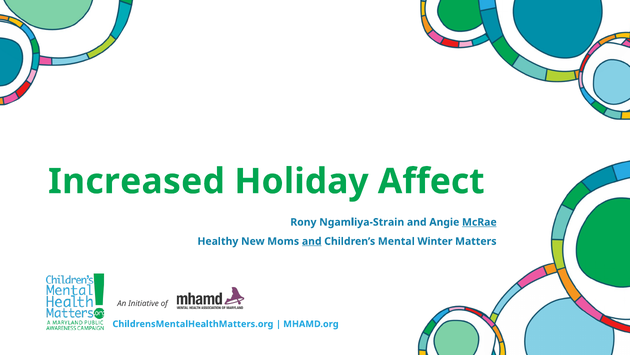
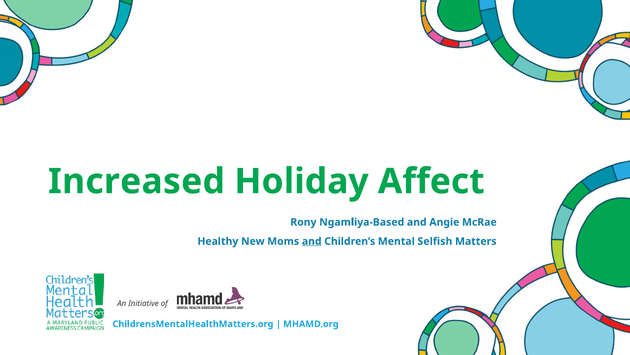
Ngamliya-Strain: Ngamliya-Strain -> Ngamliya-Based
McRae underline: present -> none
Winter: Winter -> Selfish
